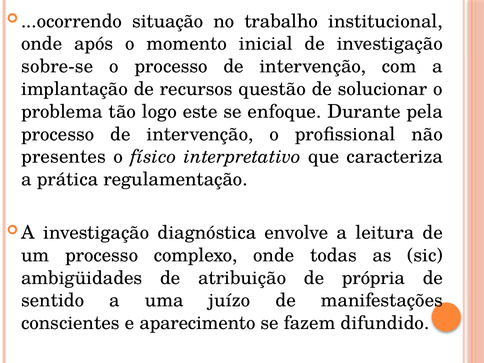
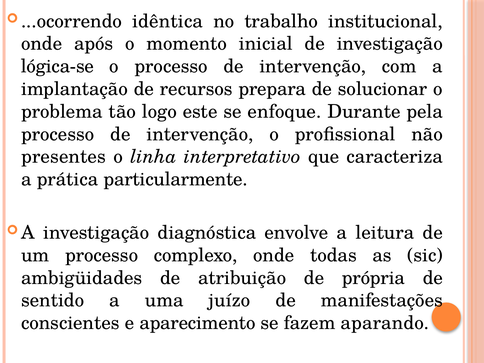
situação: situação -> idêntica
sobre-se: sobre-se -> lógica-se
questão: questão -> prepara
físico: físico -> linha
regulamentação: regulamentação -> particularmente
difundido: difundido -> aparando
